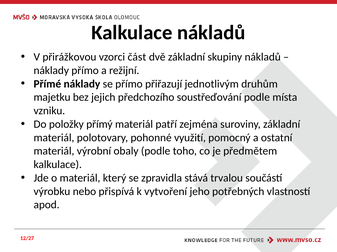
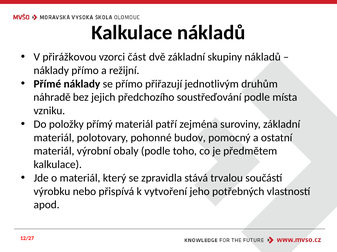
majetku: majetku -> náhradě
využití: využití -> budov
